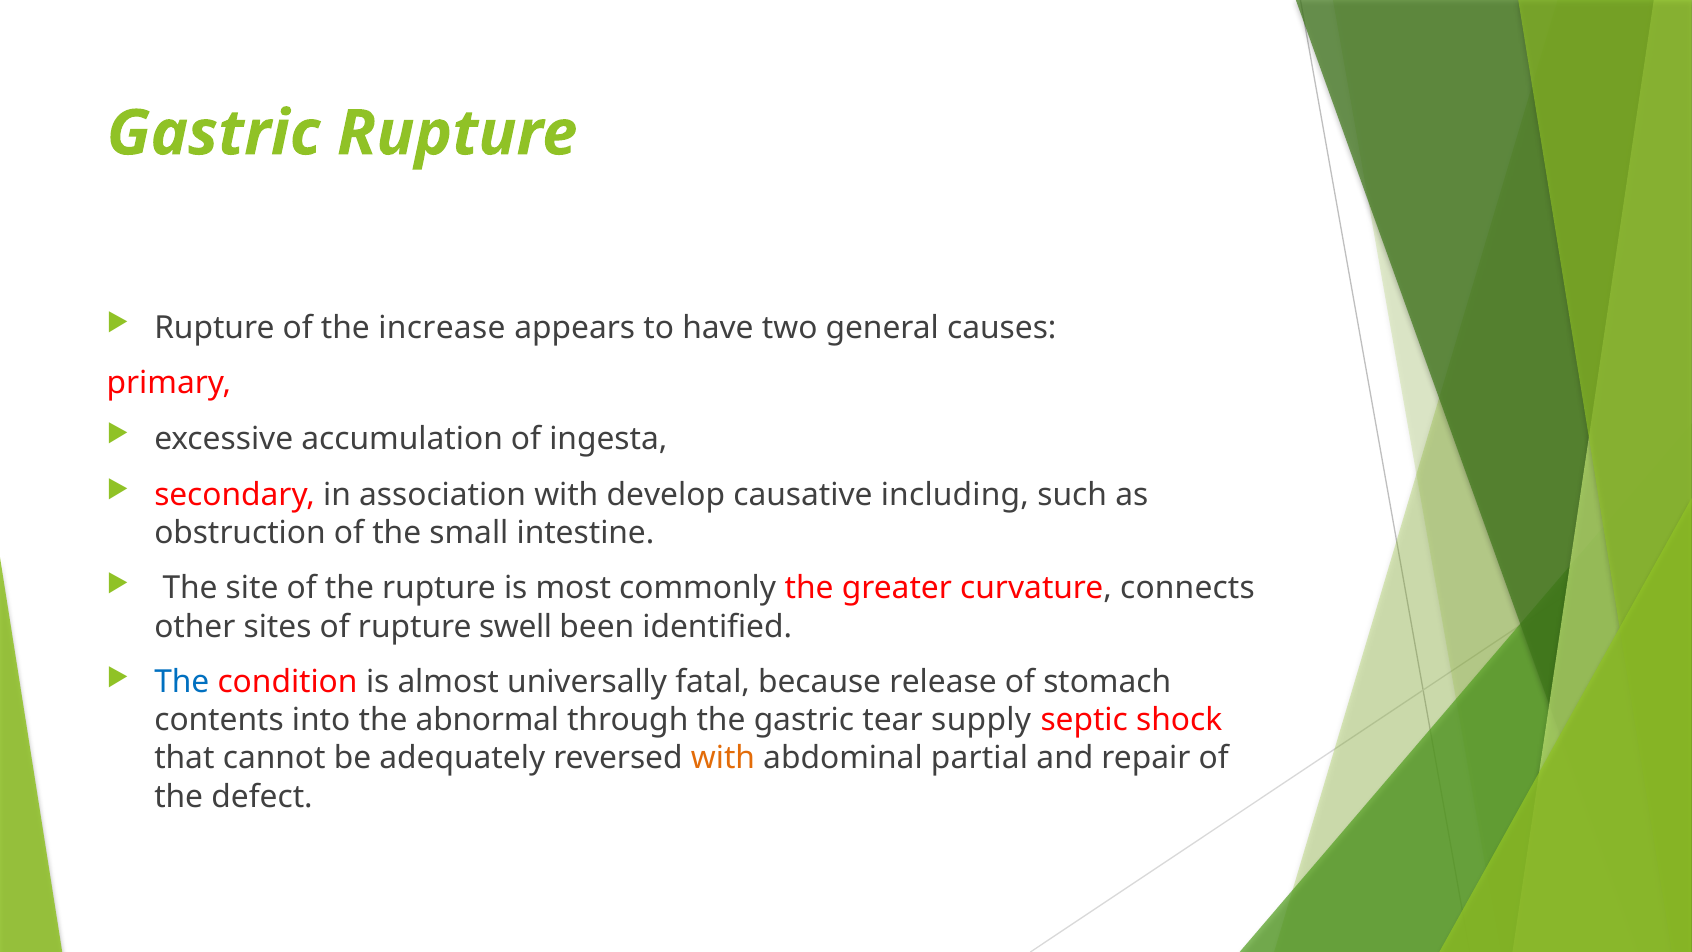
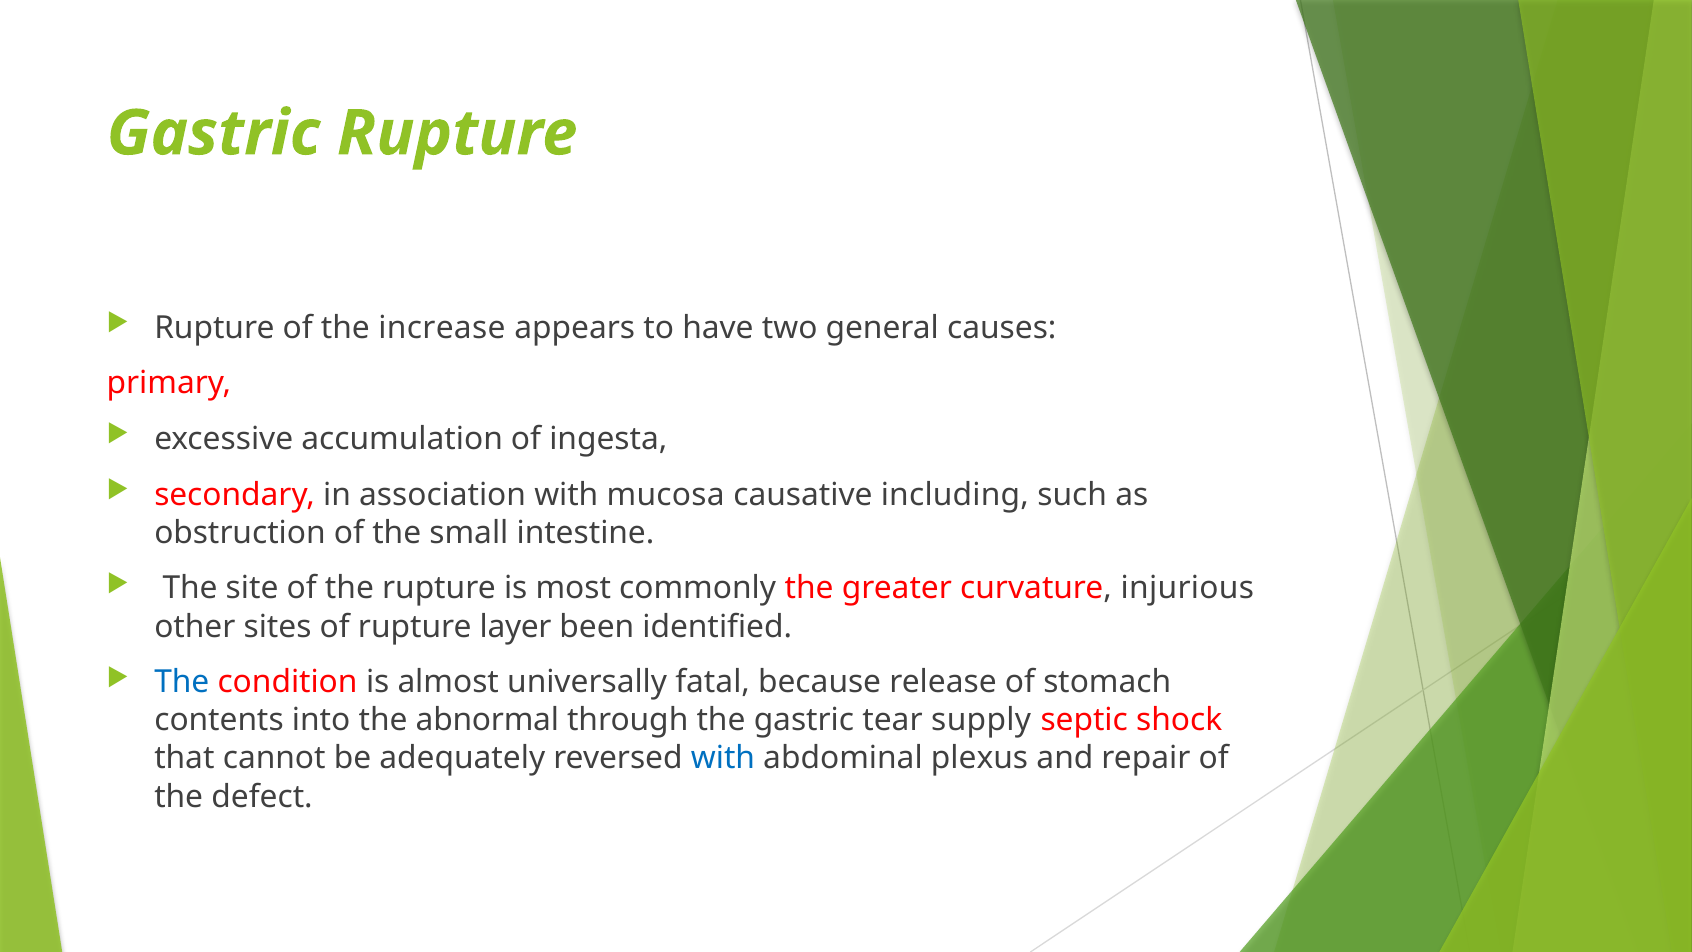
develop: develop -> mucosa
connects: connects -> injurious
swell: swell -> layer
with at (723, 758) colour: orange -> blue
partial: partial -> plexus
